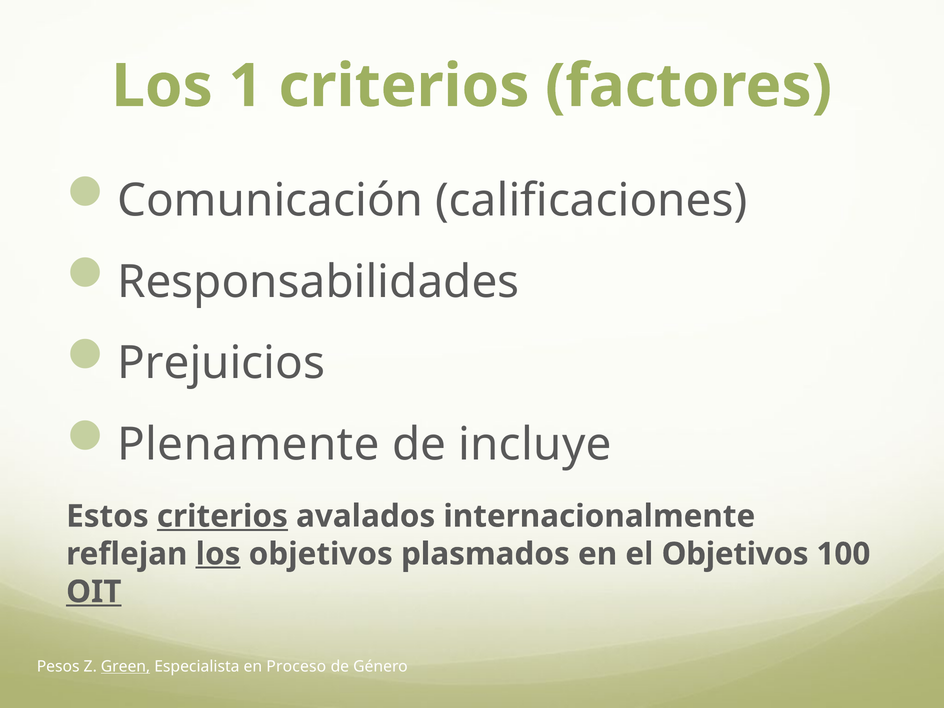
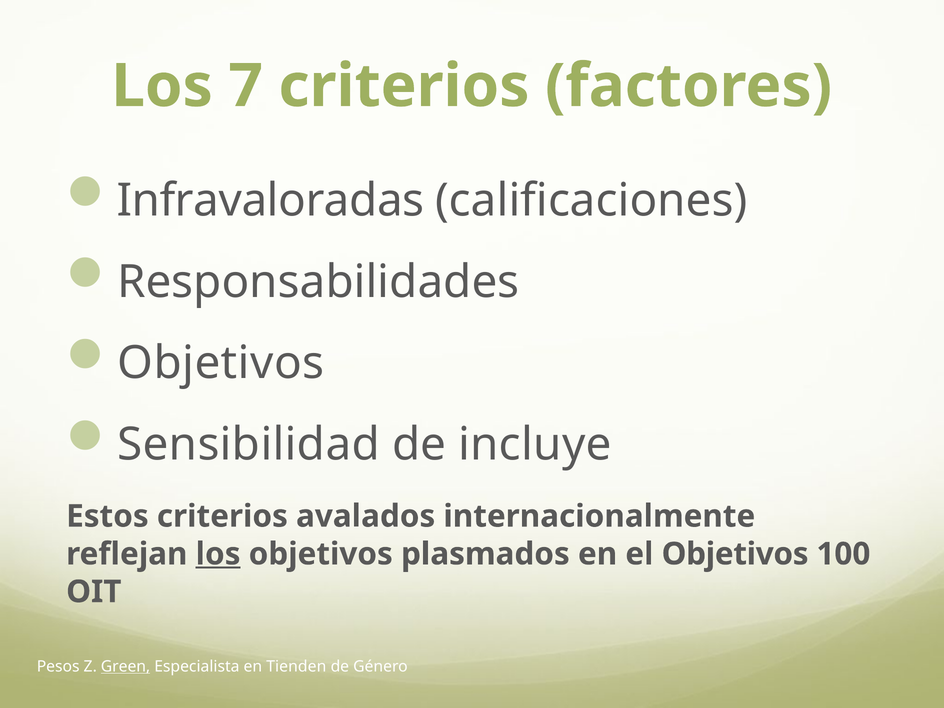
1: 1 -> 7
Comunicación: Comunicación -> Infravaloradas
Prejuicios at (221, 363): Prejuicios -> Objetivos
Plenamente: Plenamente -> Sensibilidad
criterios at (222, 516) underline: present -> none
OIT underline: present -> none
Proceso: Proceso -> Tienden
